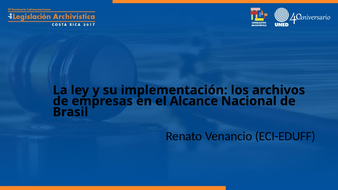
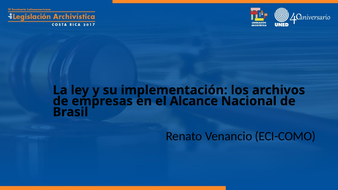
ECI-EDUFF: ECI-EDUFF -> ECI-COMO
